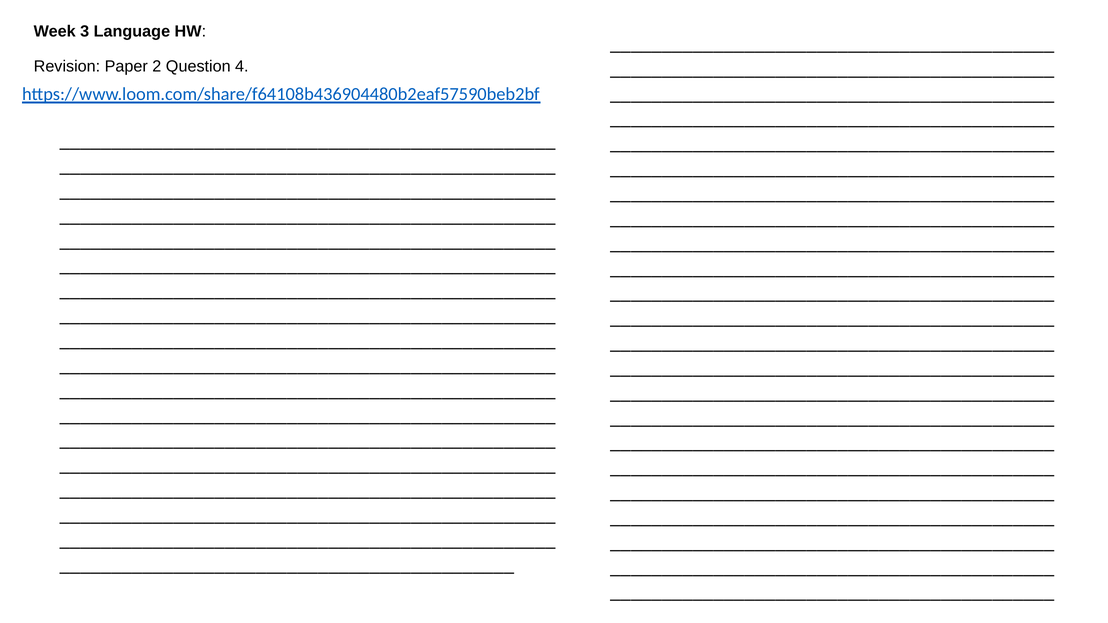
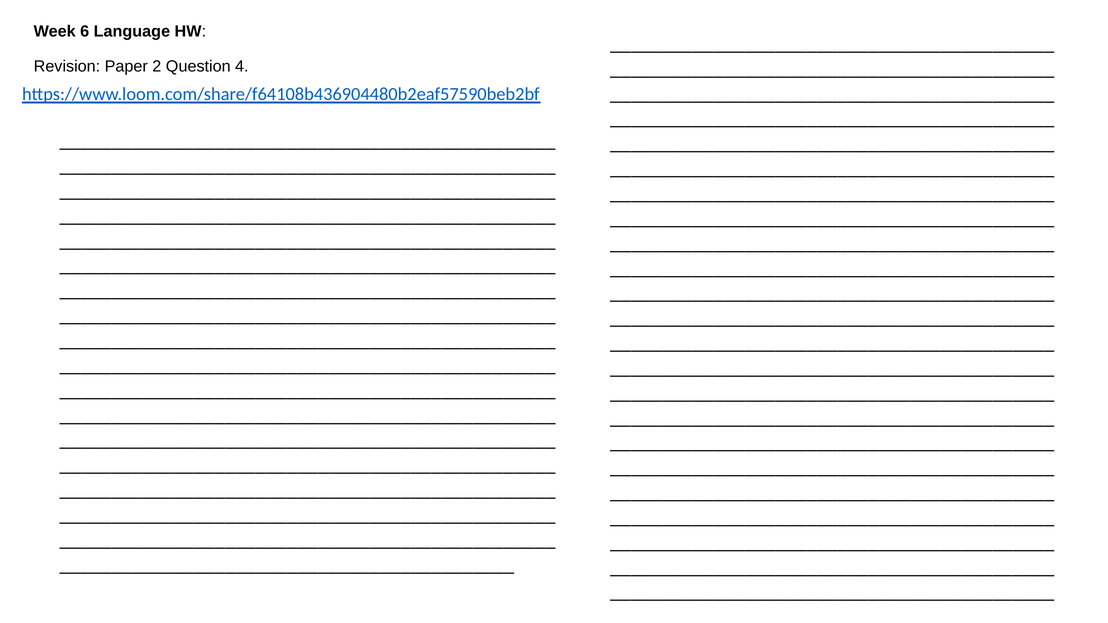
3: 3 -> 6
